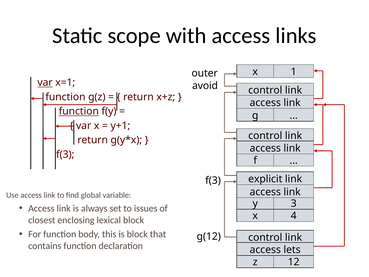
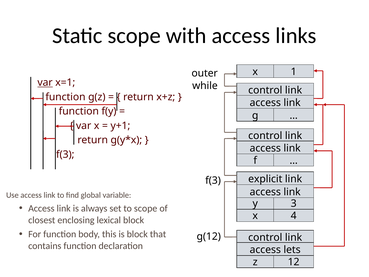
avoid: avoid -> while
function at (79, 111) underline: present -> none
to issues: issues -> scope
